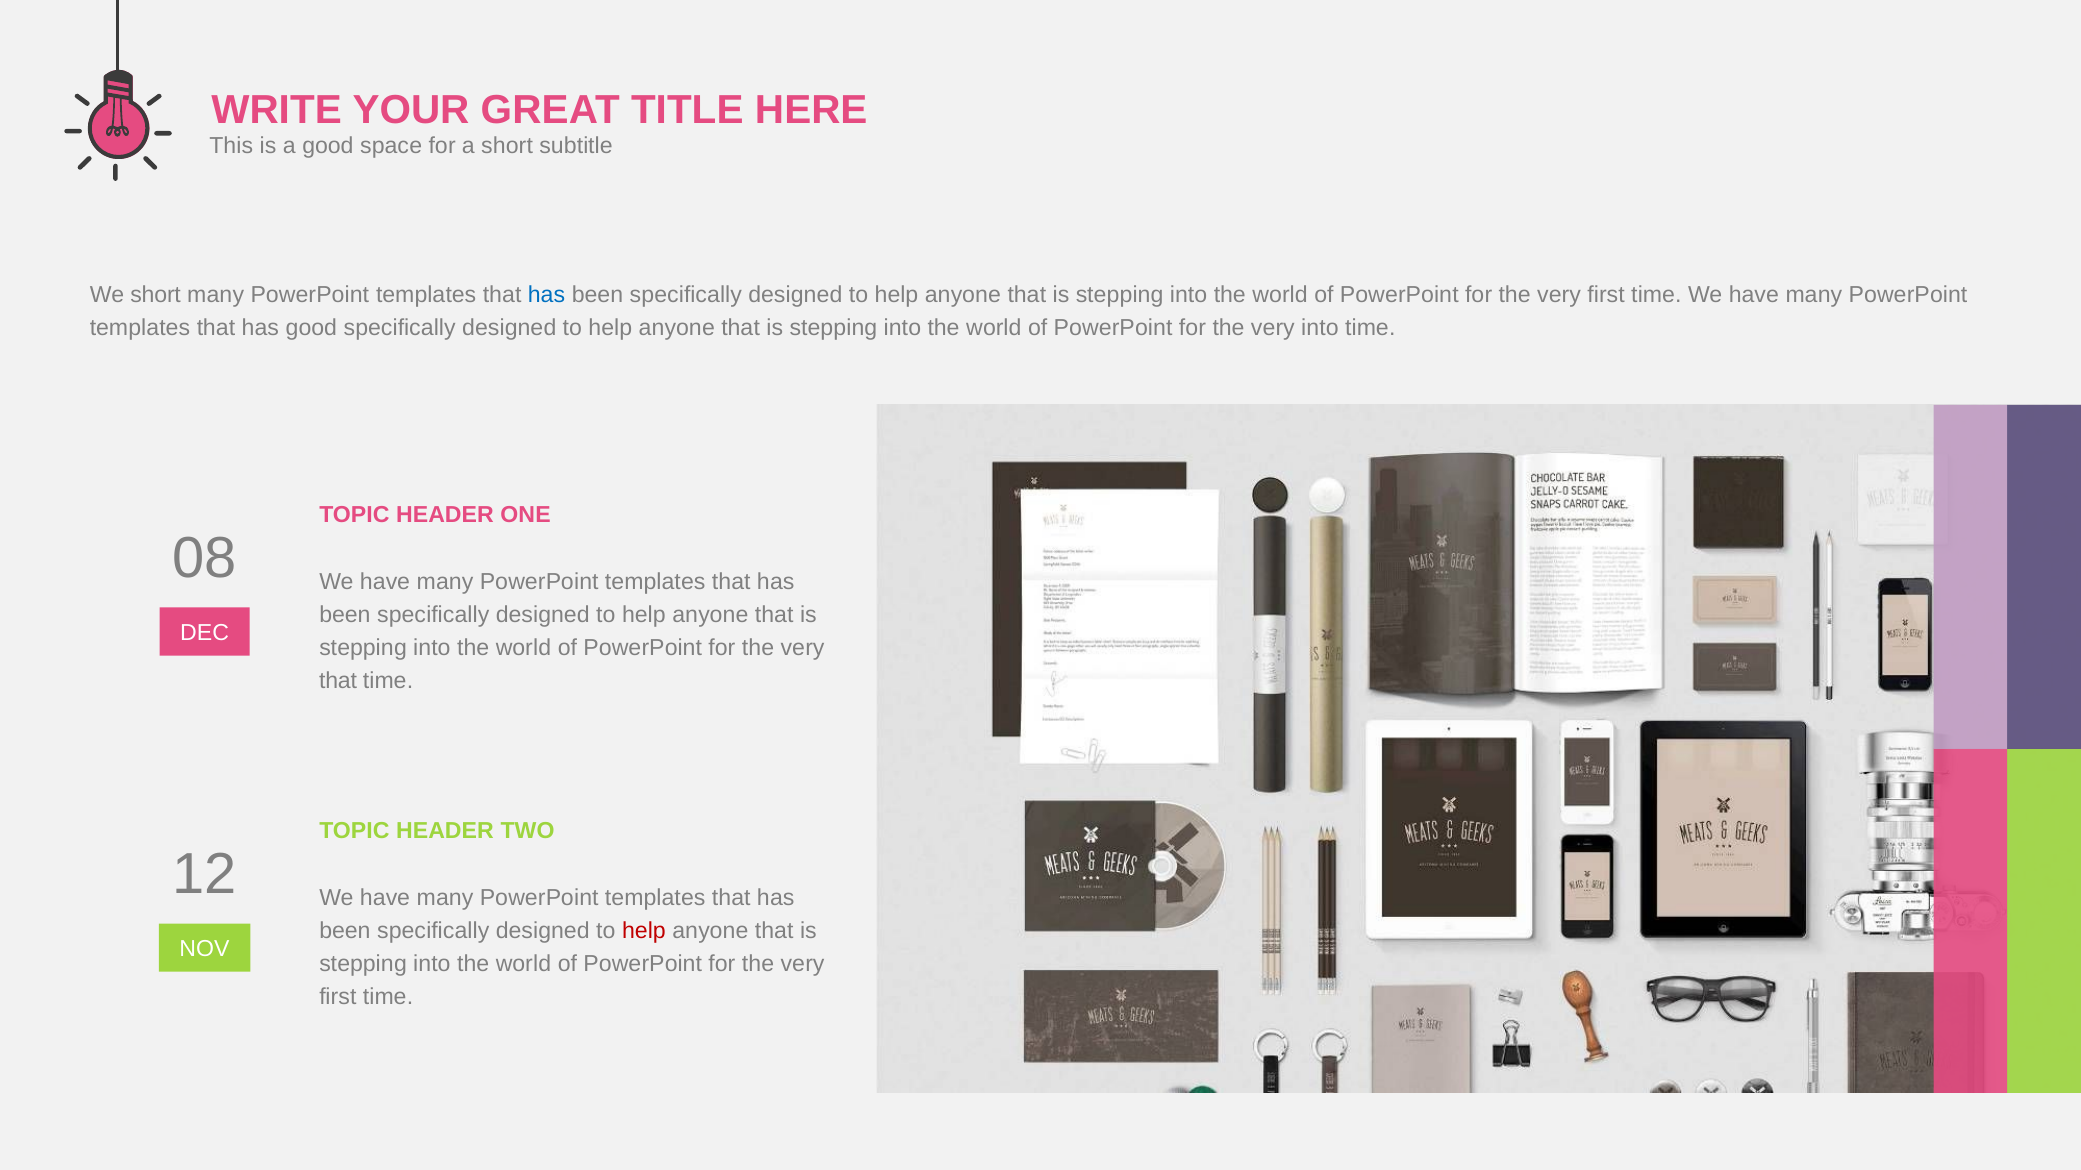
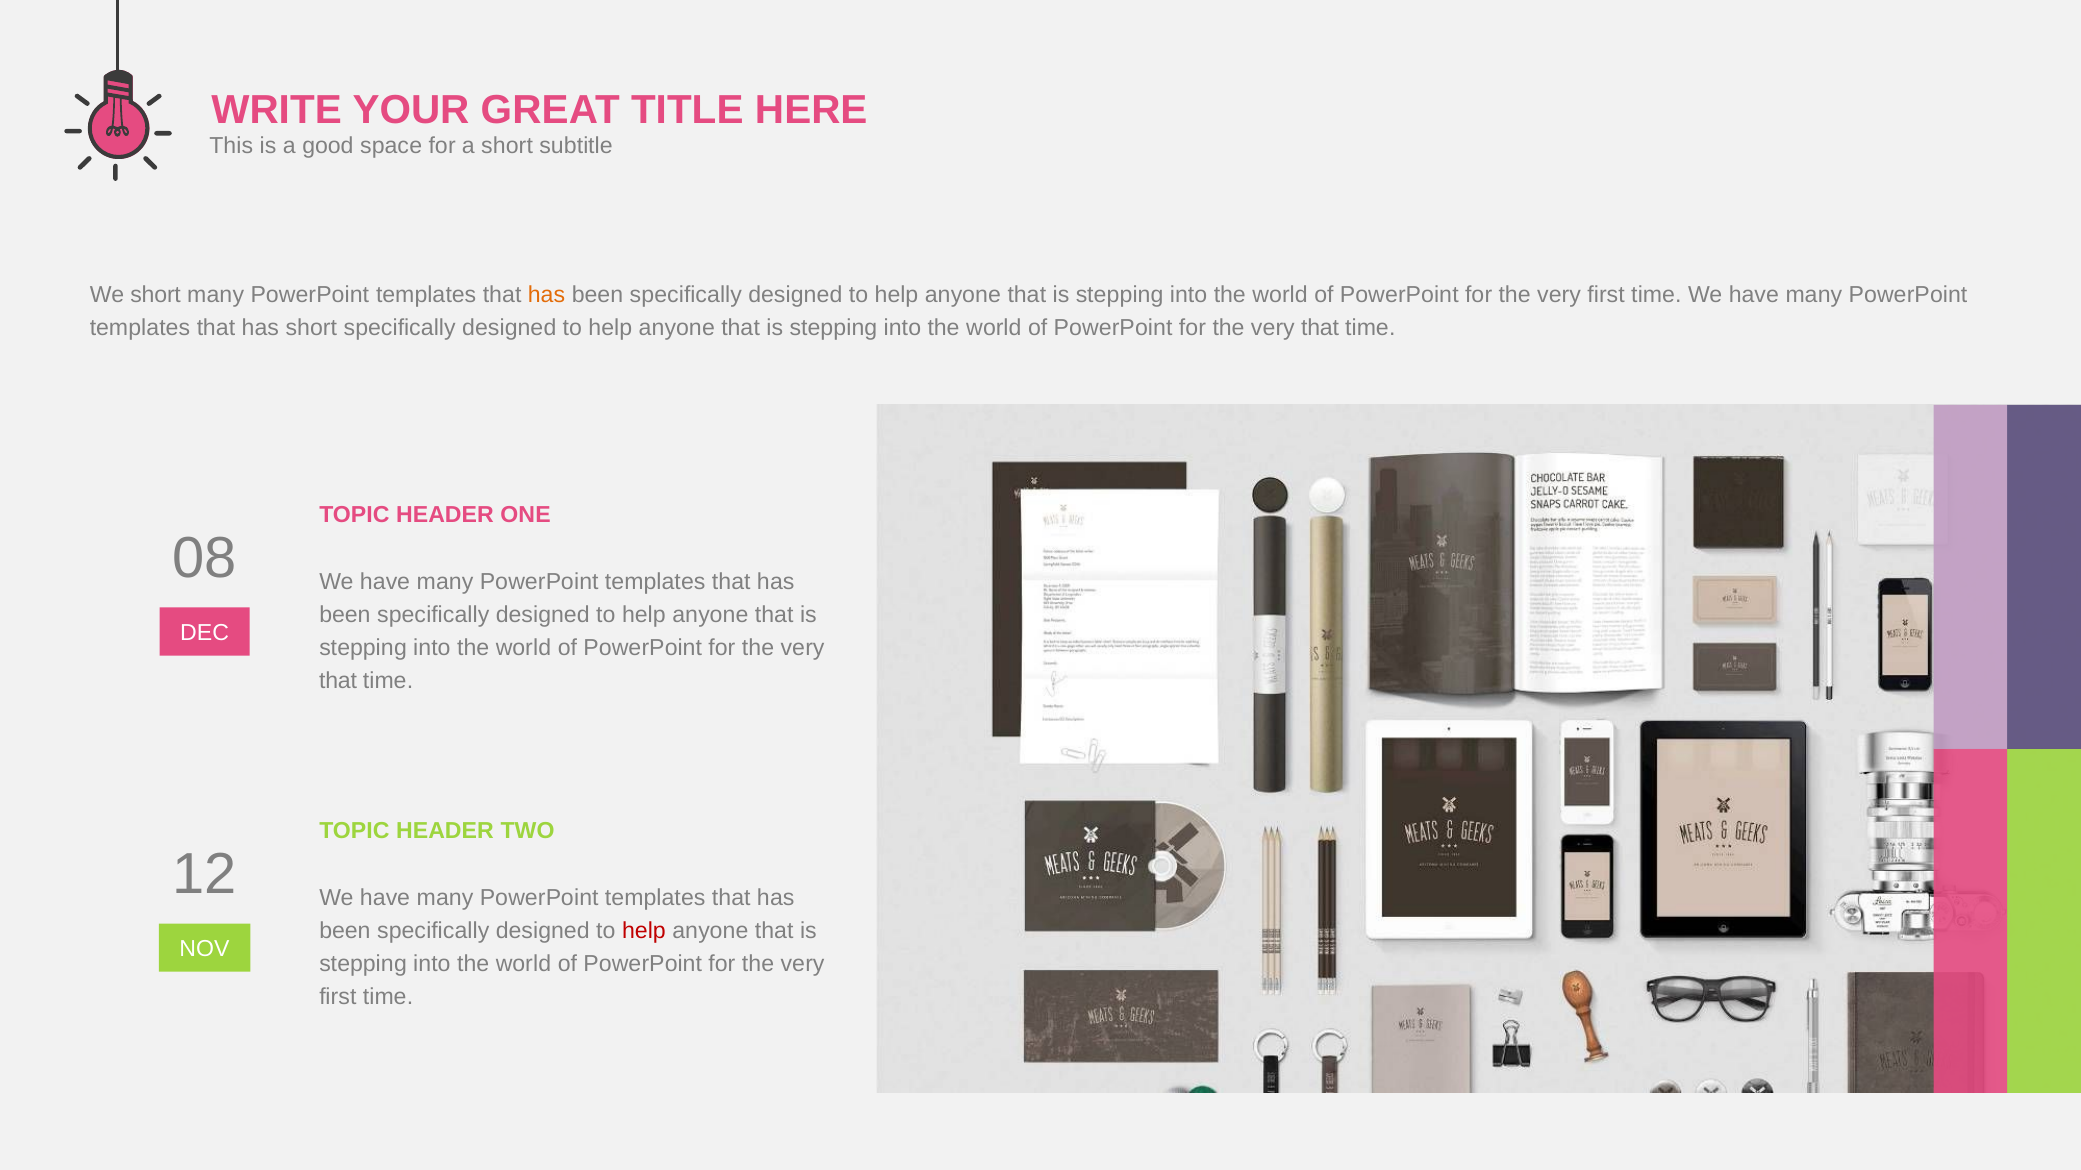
has at (547, 295) colour: blue -> orange
has good: good -> short
into at (1320, 328): into -> that
